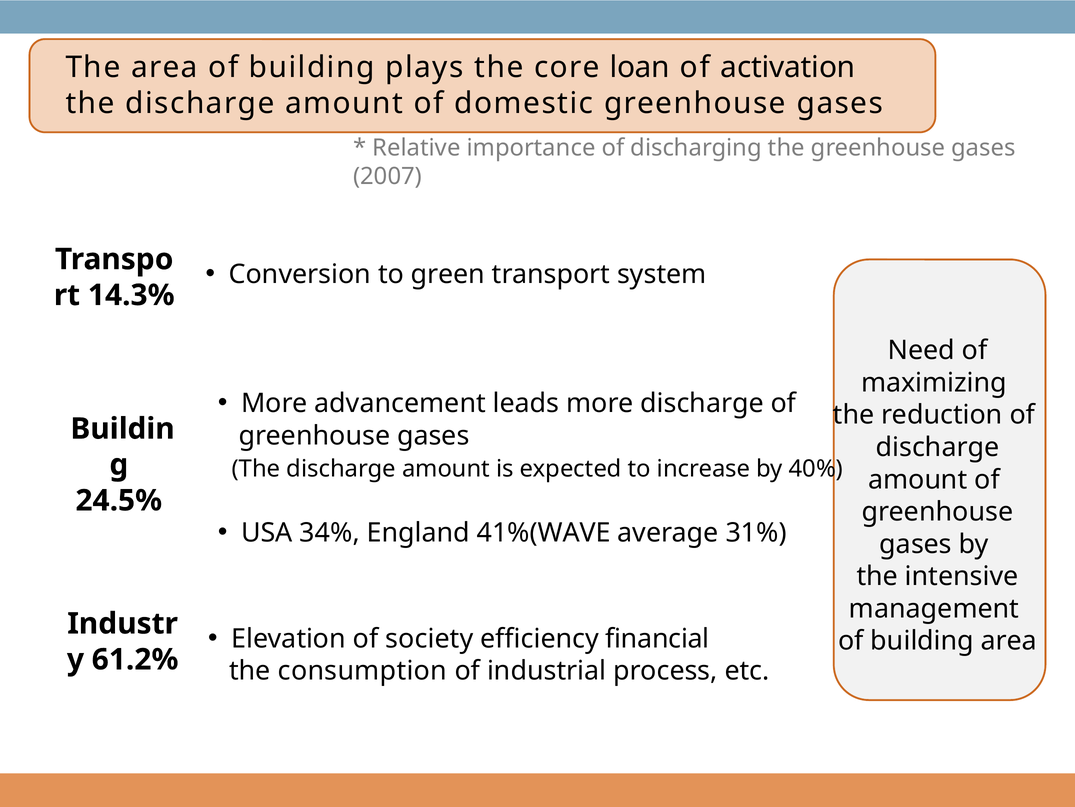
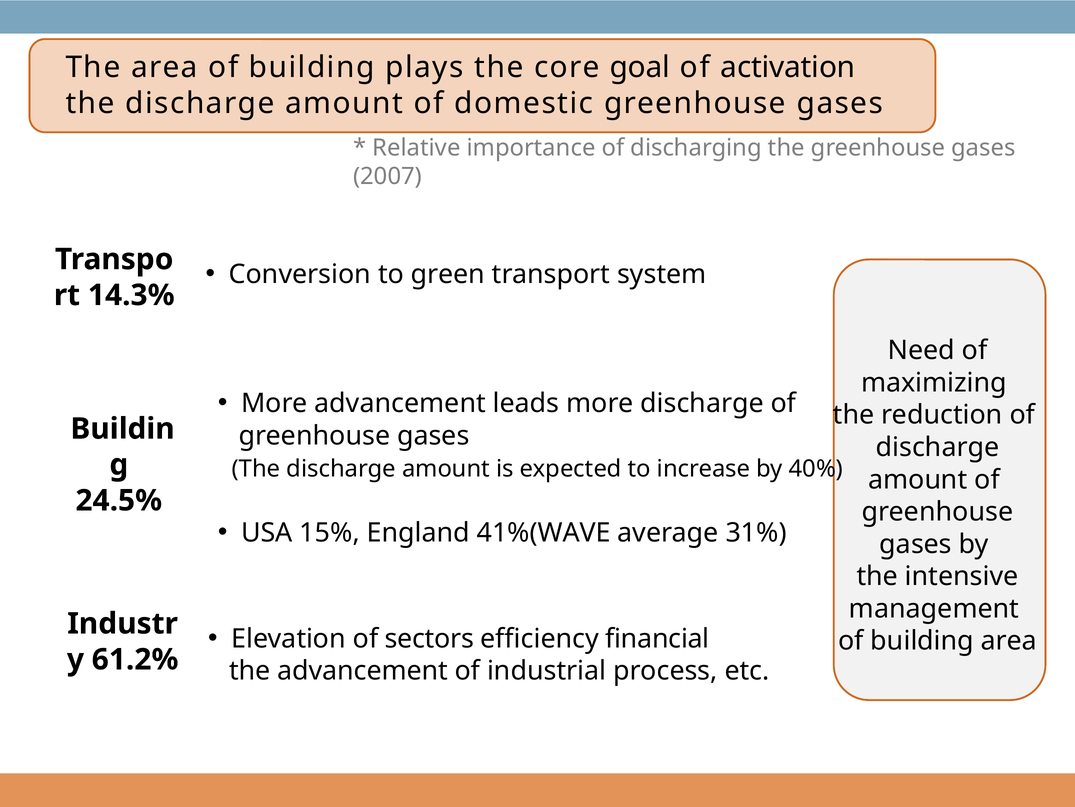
loan: loan -> goal
34%: 34% -> 15%
society: society -> sectors
the consumption: consumption -> advancement
